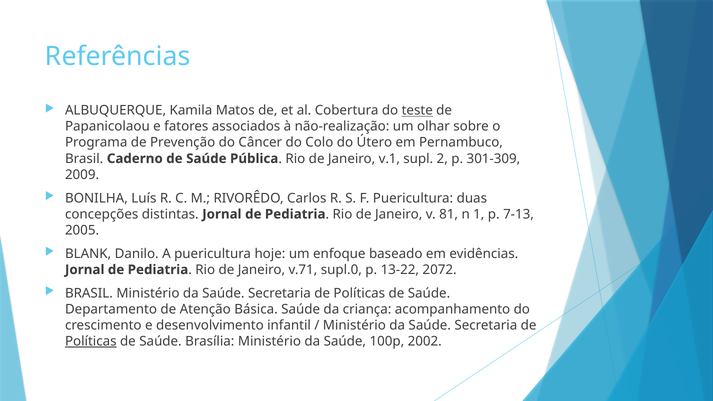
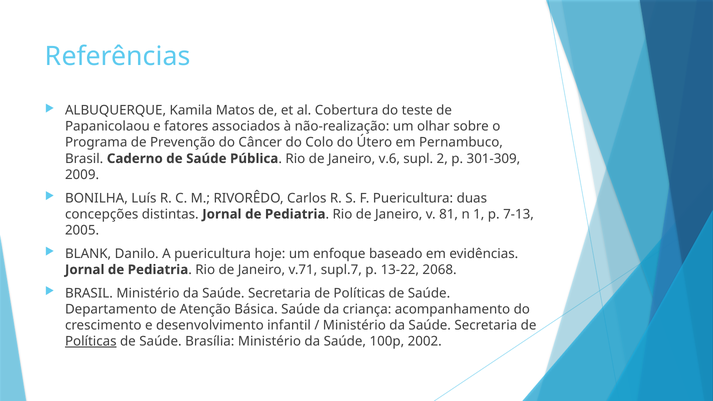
teste underline: present -> none
v.1: v.1 -> v.6
supl.0: supl.0 -> supl.7
2072: 2072 -> 2068
